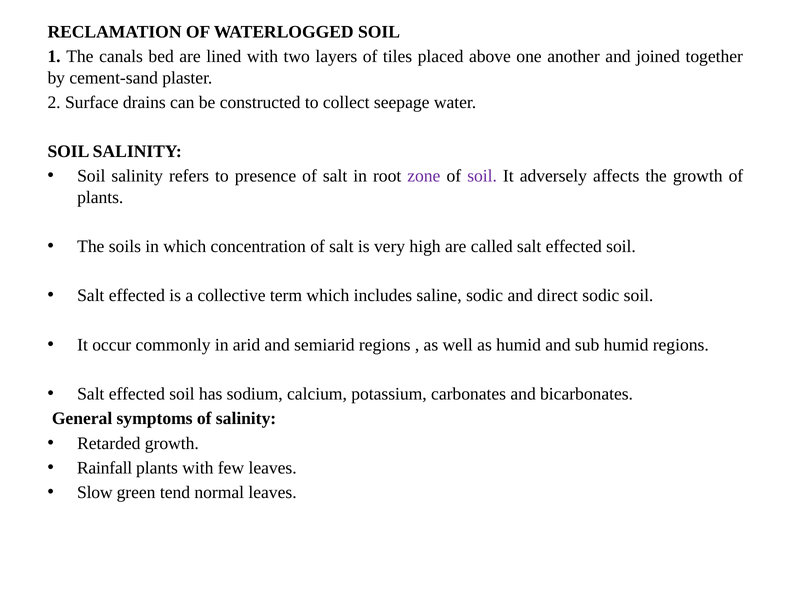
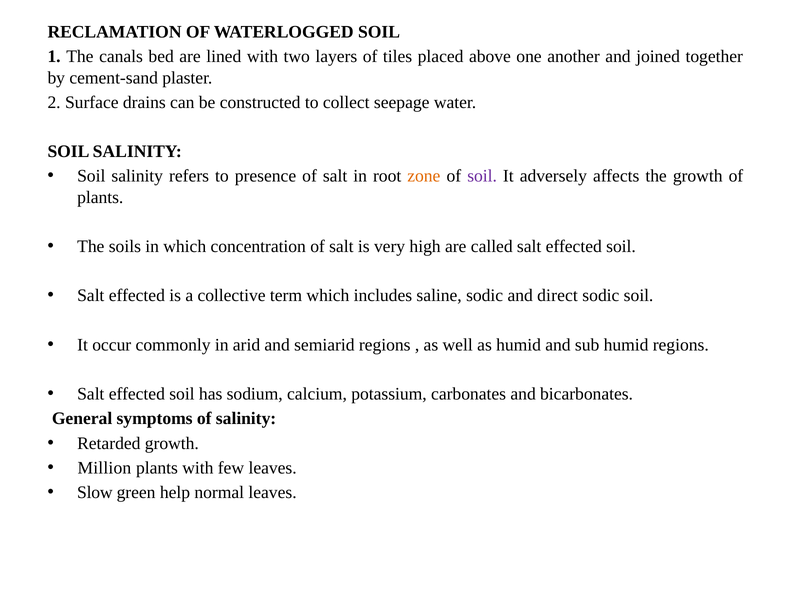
zone colour: purple -> orange
Rainfall: Rainfall -> Million
tend: tend -> help
